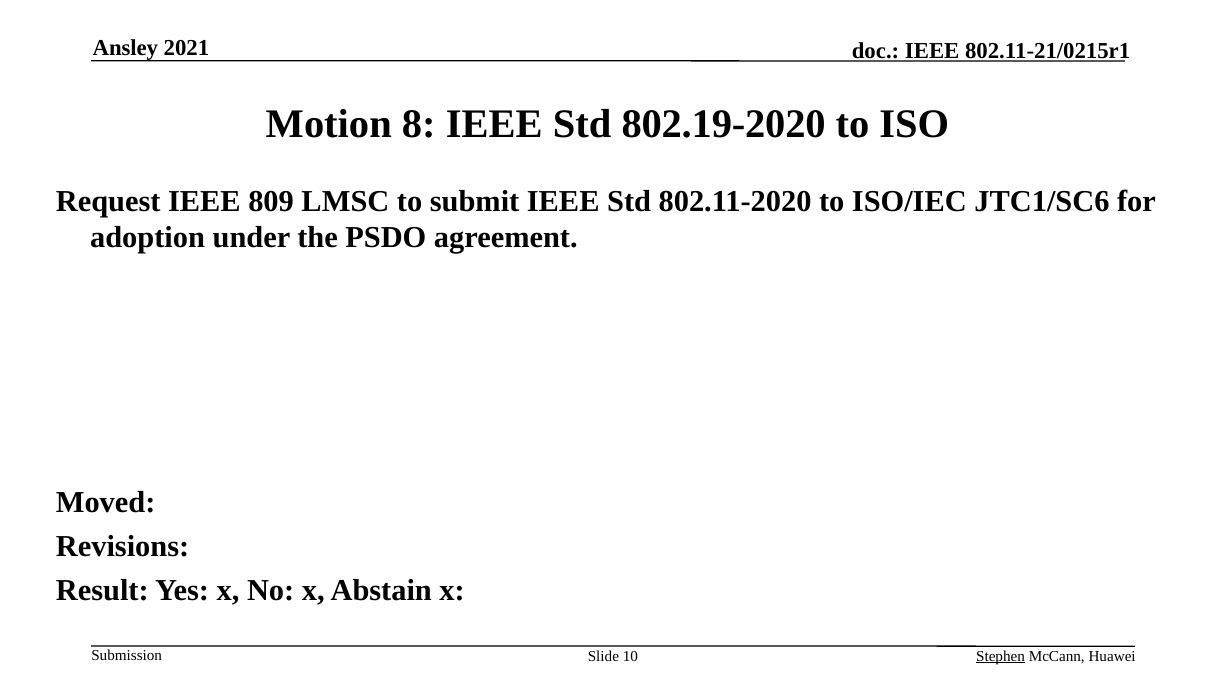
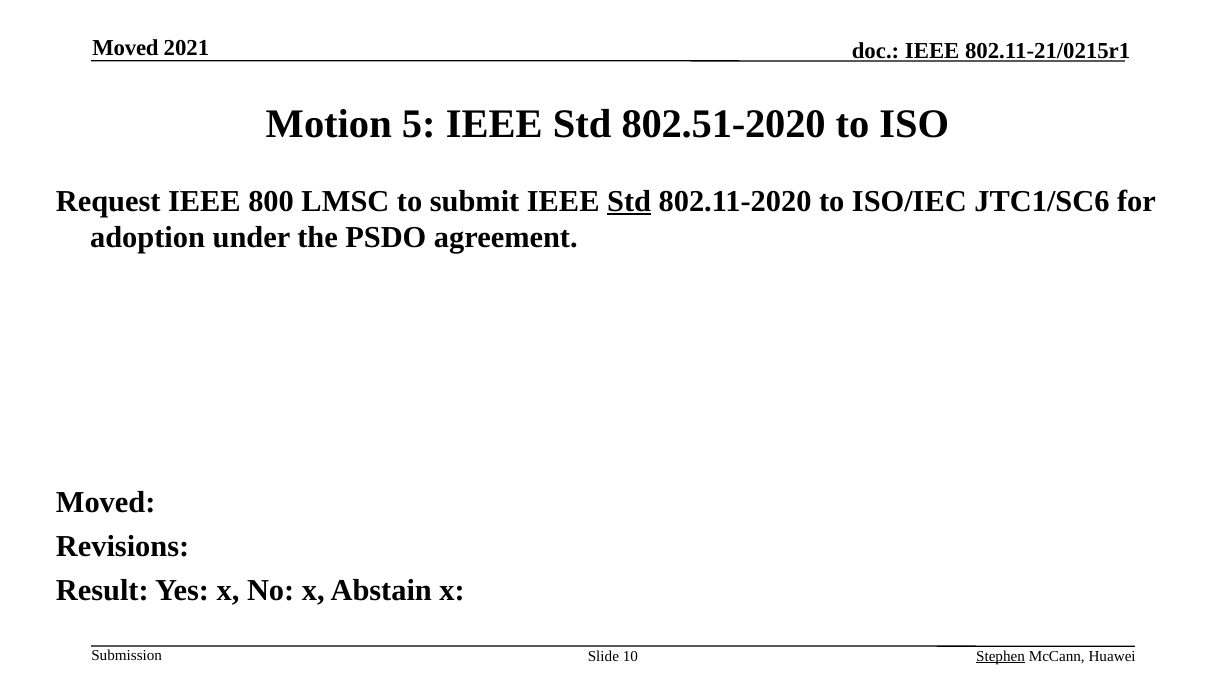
Ansley at (125, 48): Ansley -> Moved
8: 8 -> 5
802.19-2020: 802.19-2020 -> 802.51-2020
809: 809 -> 800
Std at (629, 201) underline: none -> present
